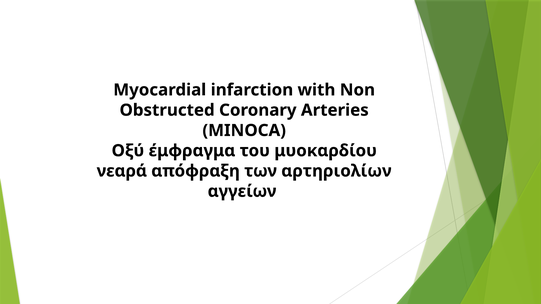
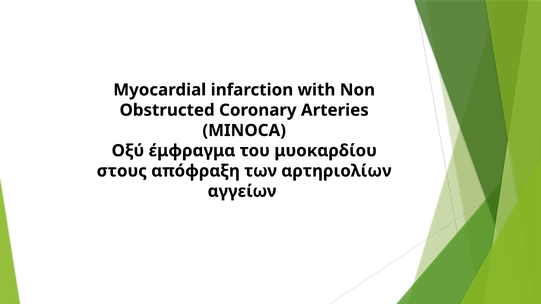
νεαρά: νεαρά -> στους
